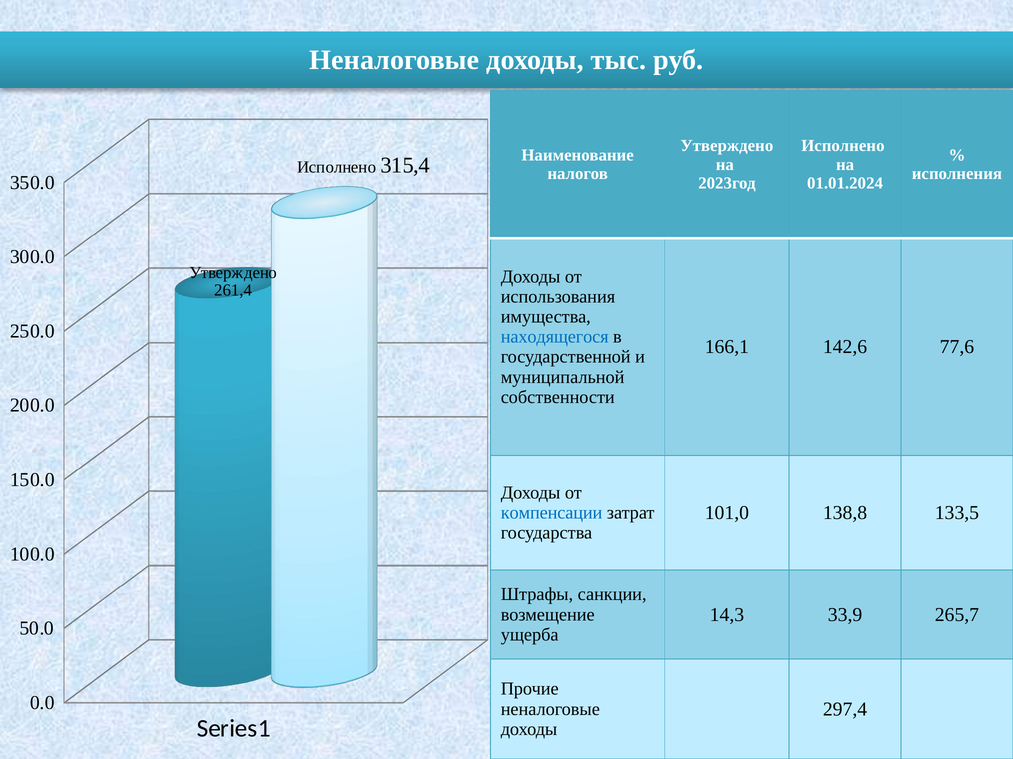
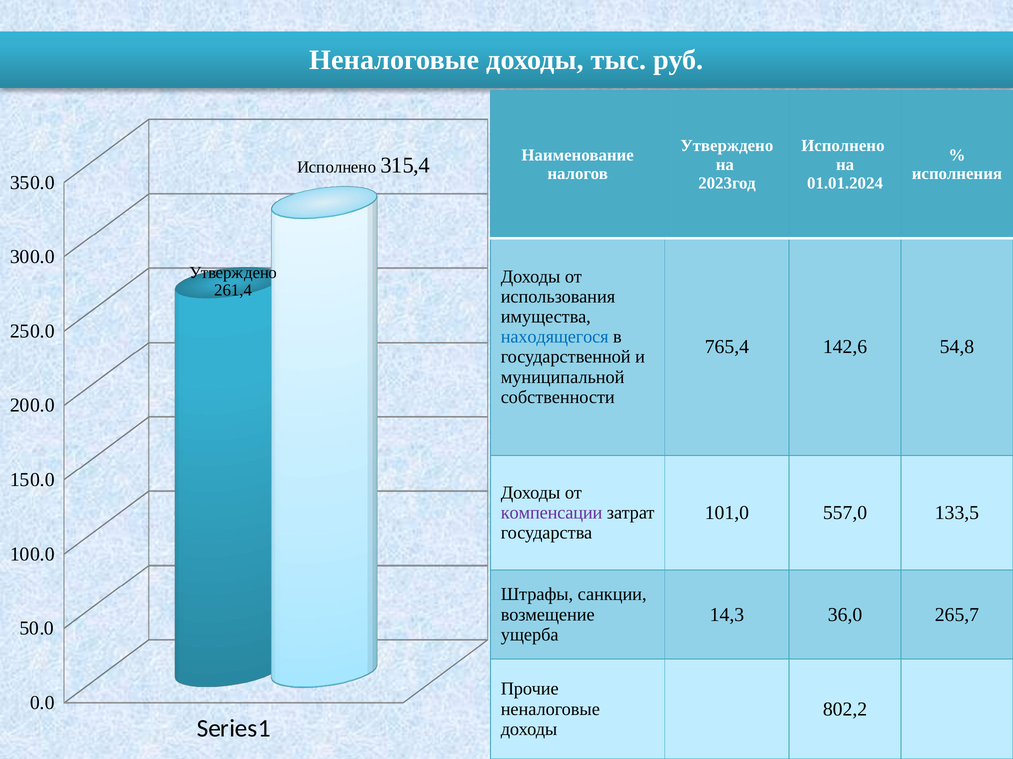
166,1: 166,1 -> 765,4
77,6: 77,6 -> 54,8
138,8: 138,8 -> 557,0
компенсации colour: blue -> purple
33,9: 33,9 -> 36,0
297,4: 297,4 -> 802,2
